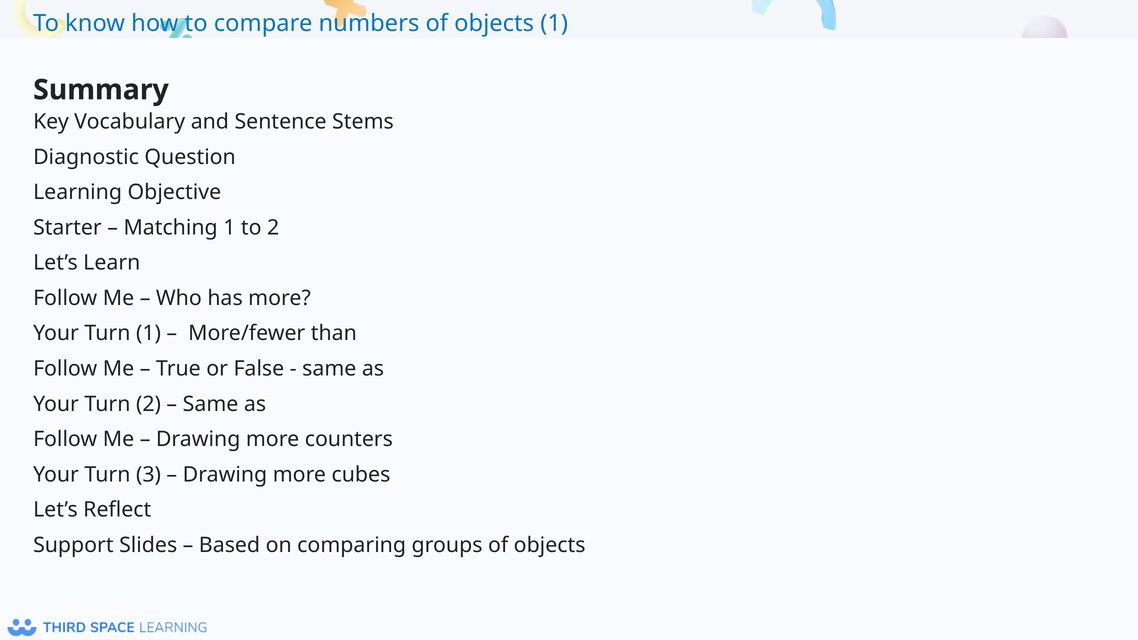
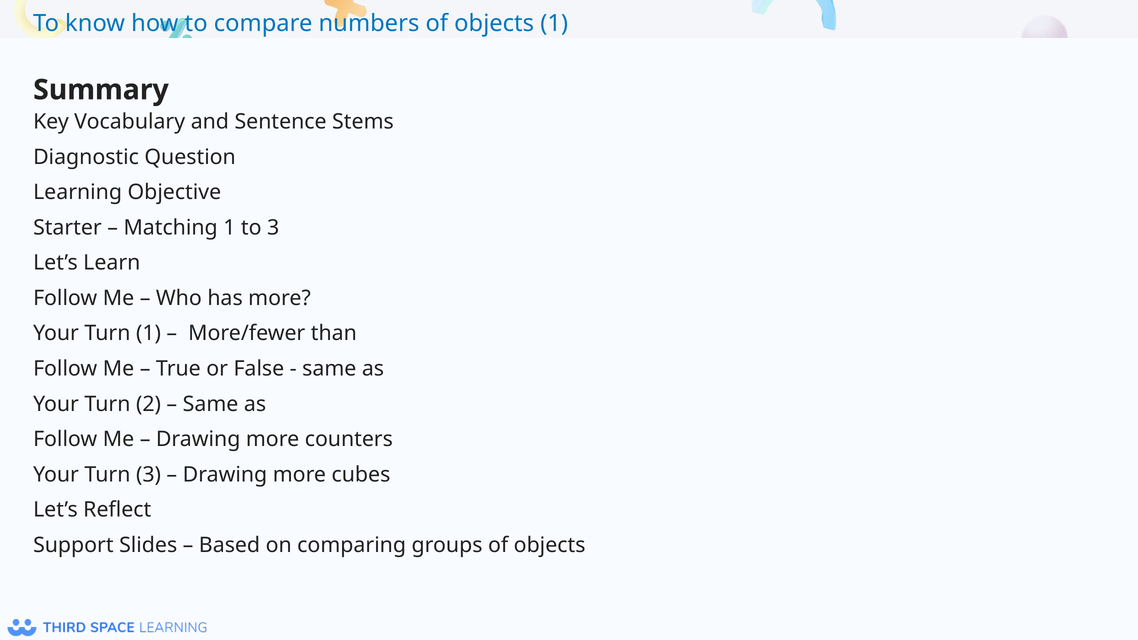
to 2: 2 -> 3
